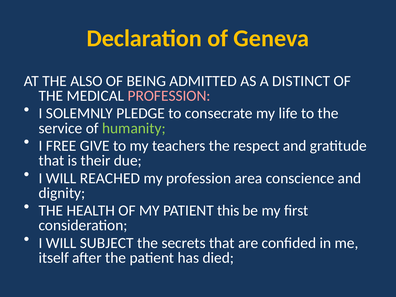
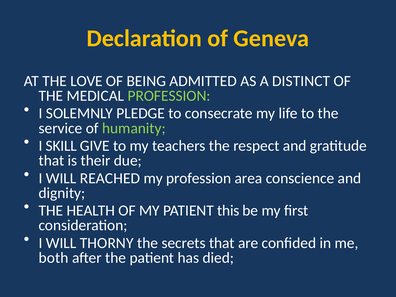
ALSO: ALSO -> LOVE
PROFESSION at (169, 96) colour: pink -> light green
FREE: FREE -> SKILL
SUBJECT: SUBJECT -> THORNY
itself: itself -> both
